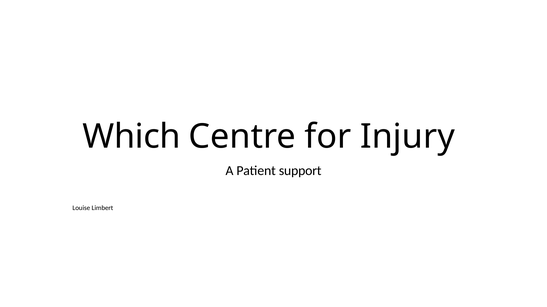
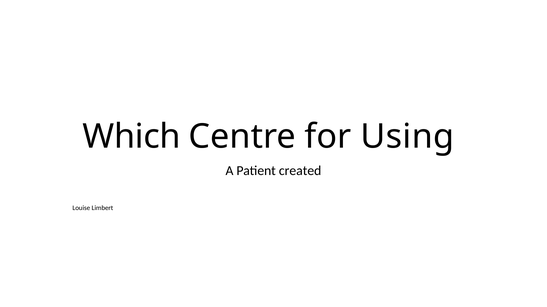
Injury: Injury -> Using
support: support -> created
